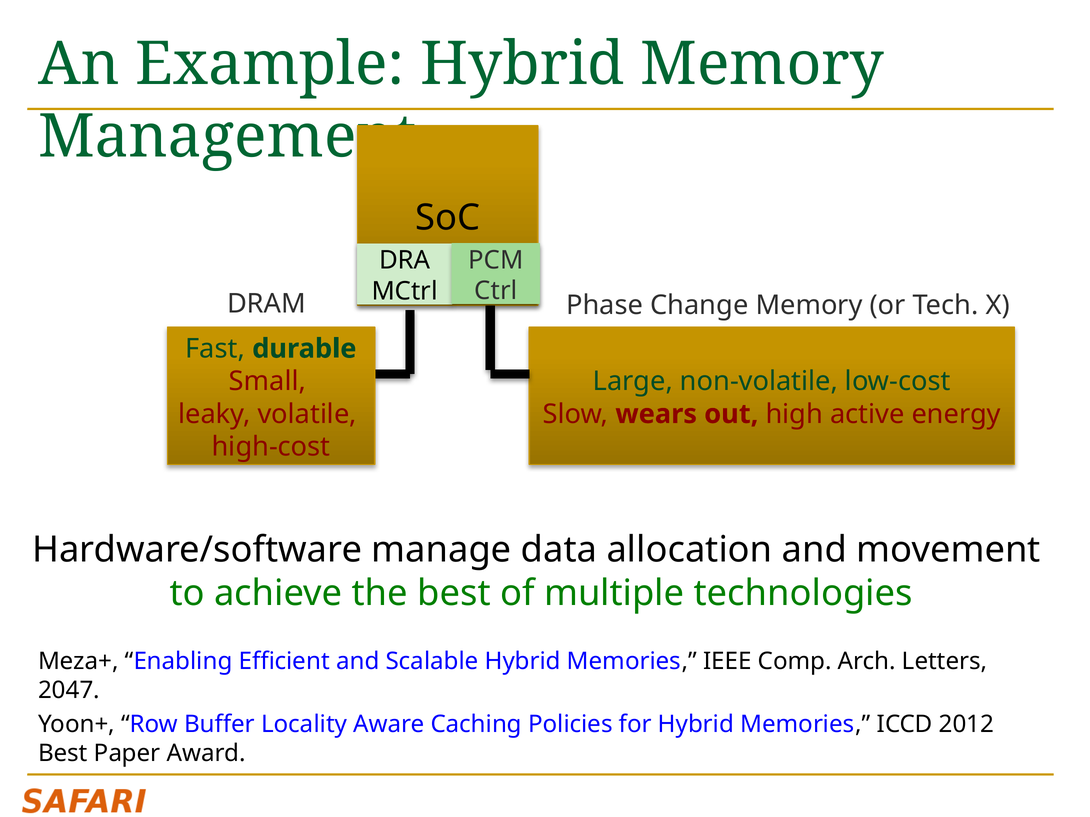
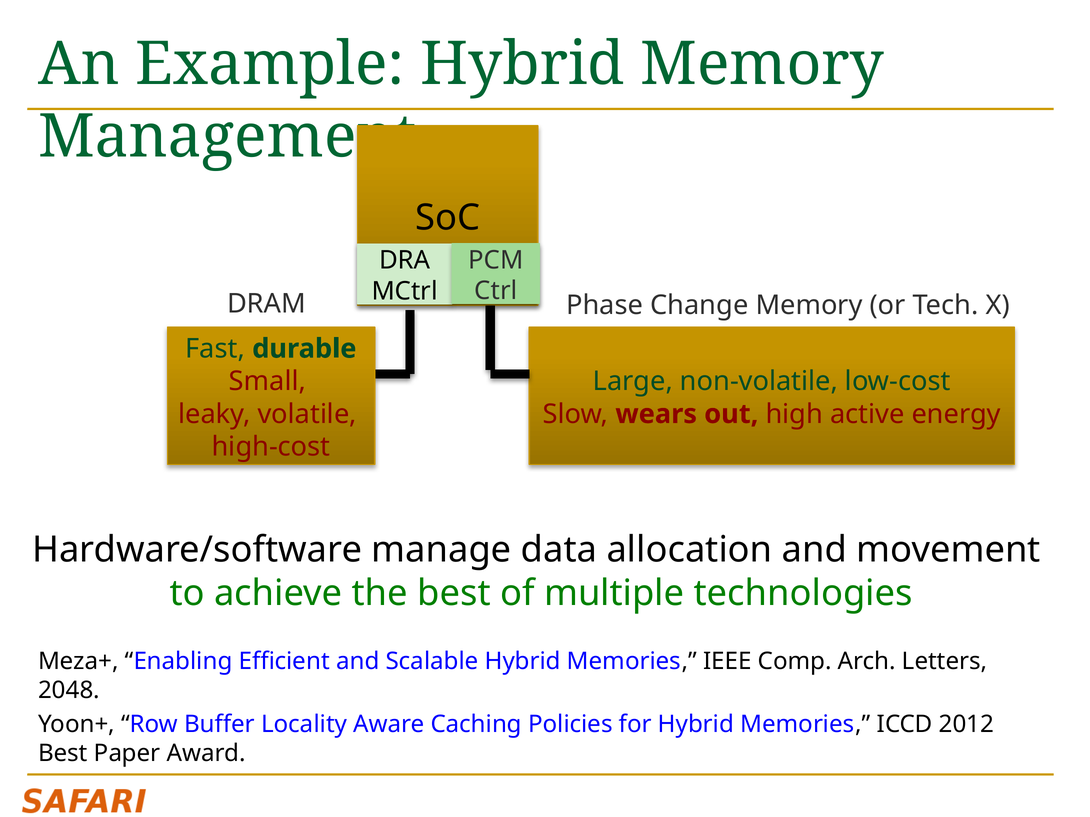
2047: 2047 -> 2048
